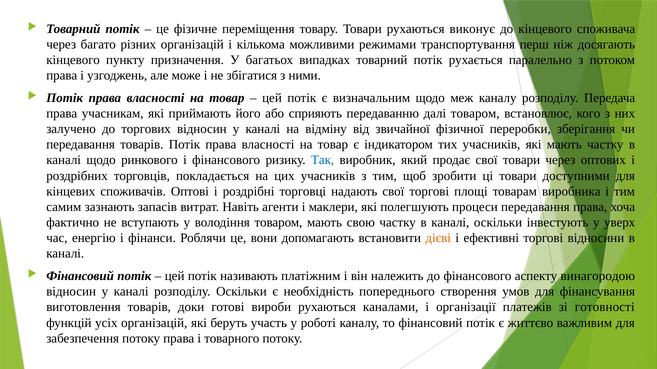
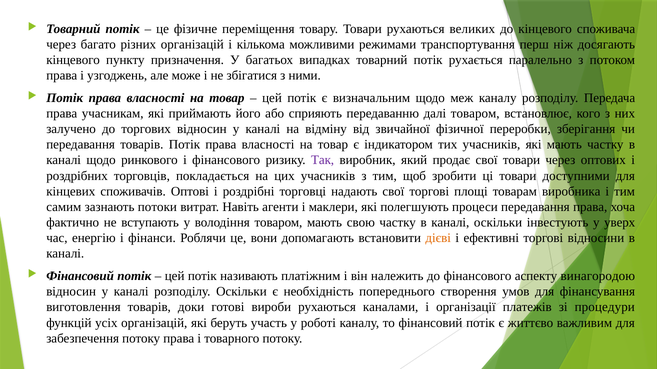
виконує: виконує -> великих
Так colour: blue -> purple
запасів: запасів -> потоки
готовності: готовності -> процедури
